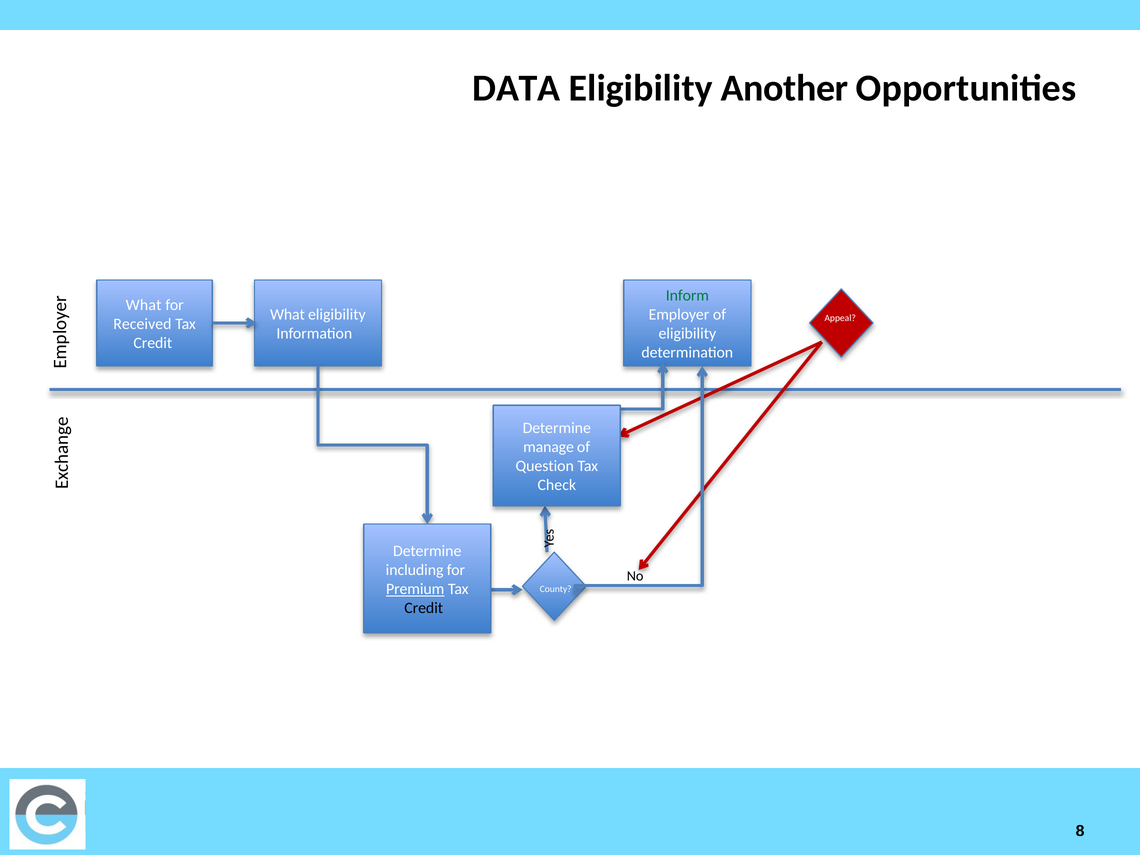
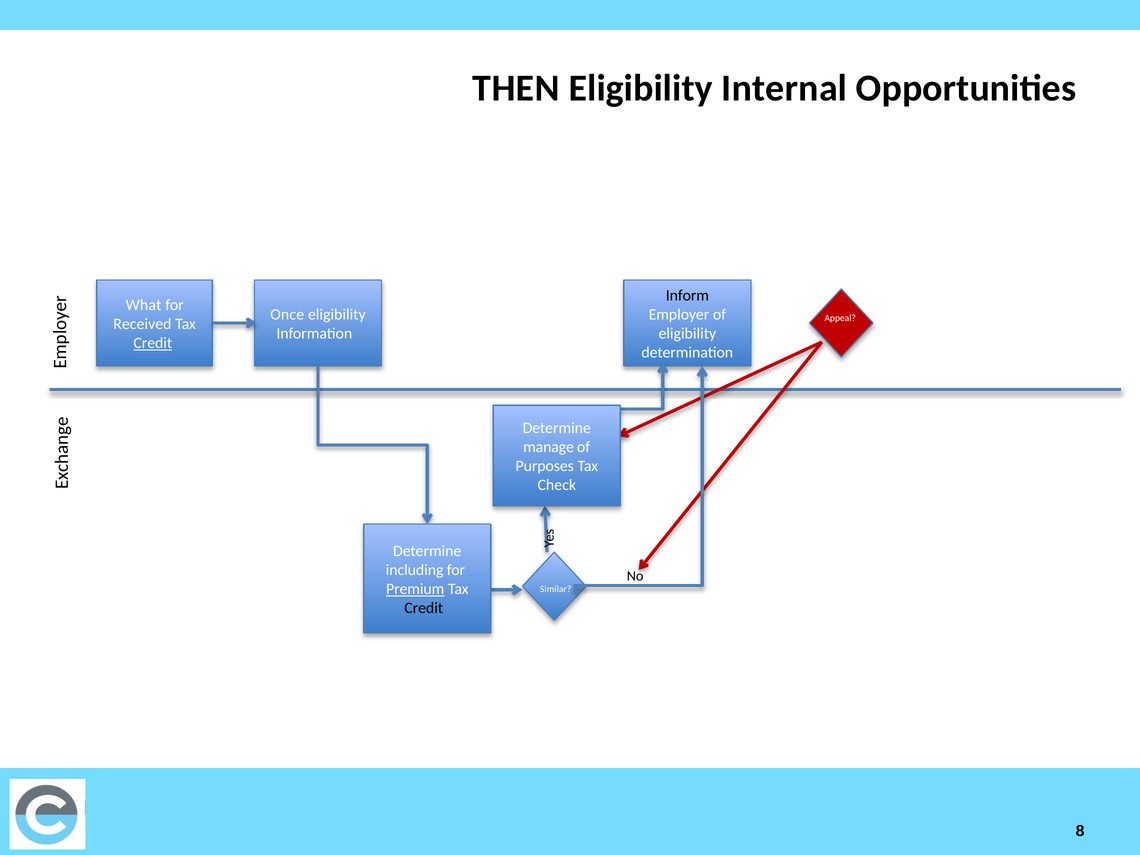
DATA: DATA -> THEN
Another: Another -> Internal
Inform colour: green -> black
What at (287, 315): What -> Once
Credit at (153, 343) underline: none -> present
Question: Question -> Purposes
County: County -> Similar
